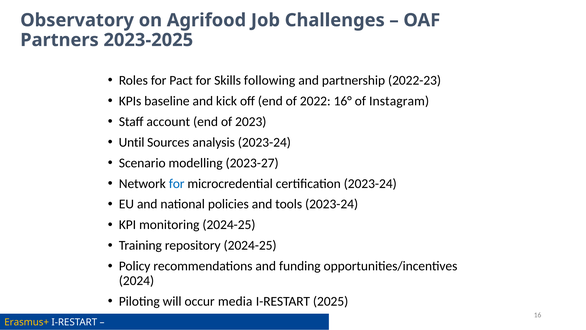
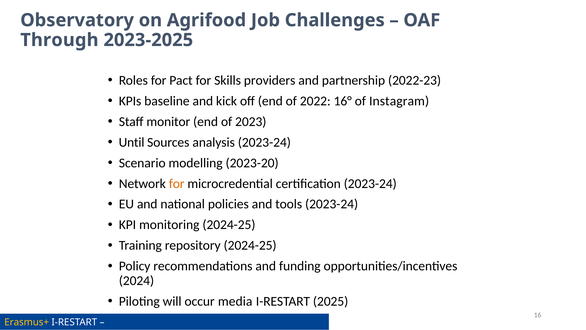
Partners: Partners -> Through
following: following -> providers
account: account -> monitor
2023-27: 2023-27 -> 2023-20
for at (177, 183) colour: blue -> orange
